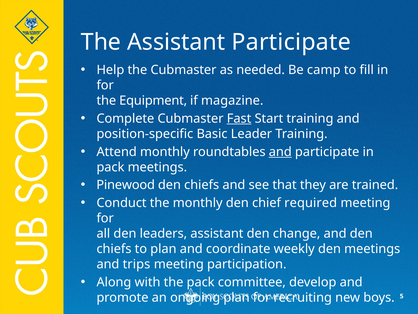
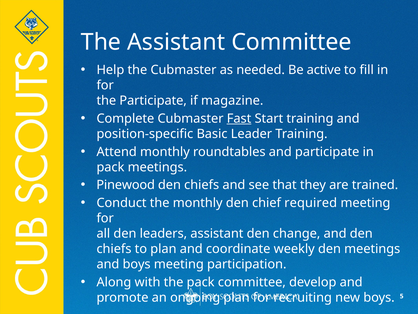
Assistant Participate: Participate -> Committee
camp: camp -> active
the Equipment: Equipment -> Participate
and at (280, 152) underline: present -> none
and trips: trips -> boys
